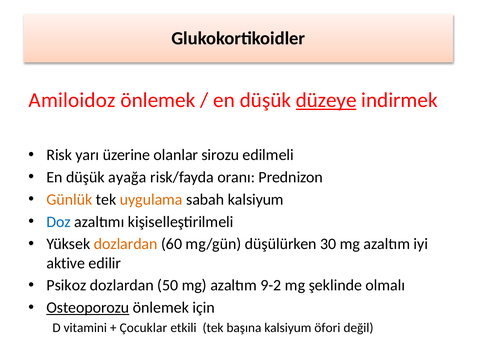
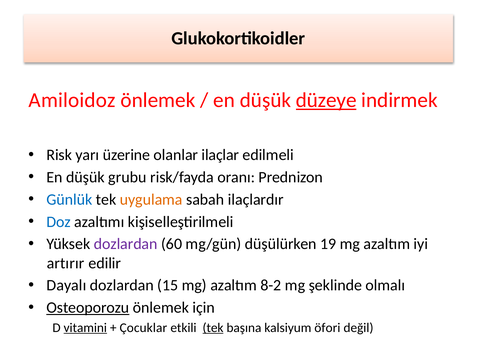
sirozu: sirozu -> ilaçlar
ayağa: ayağa -> grubu
Günlük colour: orange -> blue
sabah kalsiyum: kalsiyum -> ilaçlardır
dozlardan at (126, 244) colour: orange -> purple
30: 30 -> 19
aktive: aktive -> artırır
Psikoz: Psikoz -> Dayalı
50: 50 -> 15
9-2: 9-2 -> 8-2
vitamini underline: none -> present
tek at (213, 327) underline: none -> present
